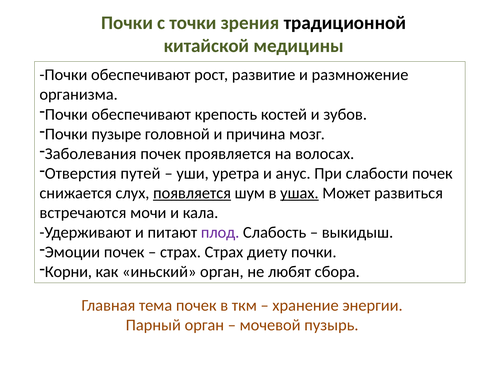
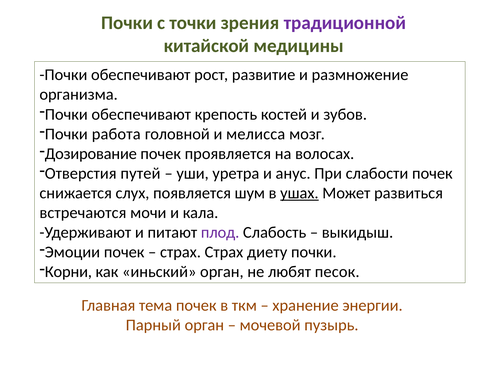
традиционной colour: black -> purple
пузыре: пузыре -> работа
причина: причина -> мелисса
Заболевания: Заболевания -> Дозирование
появляется underline: present -> none
сбора: сбора -> песок
